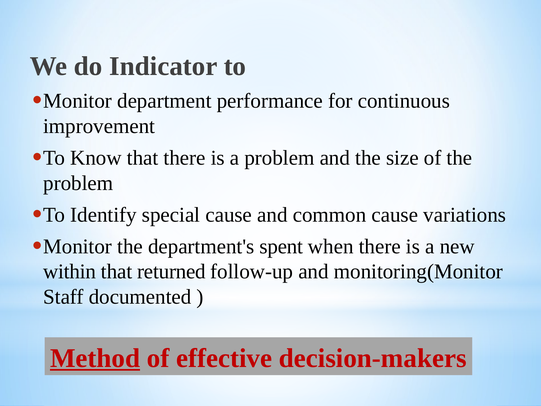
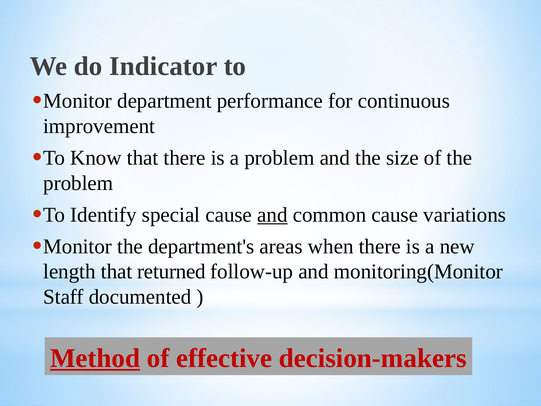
and at (272, 215) underline: none -> present
spent: spent -> areas
within: within -> length
